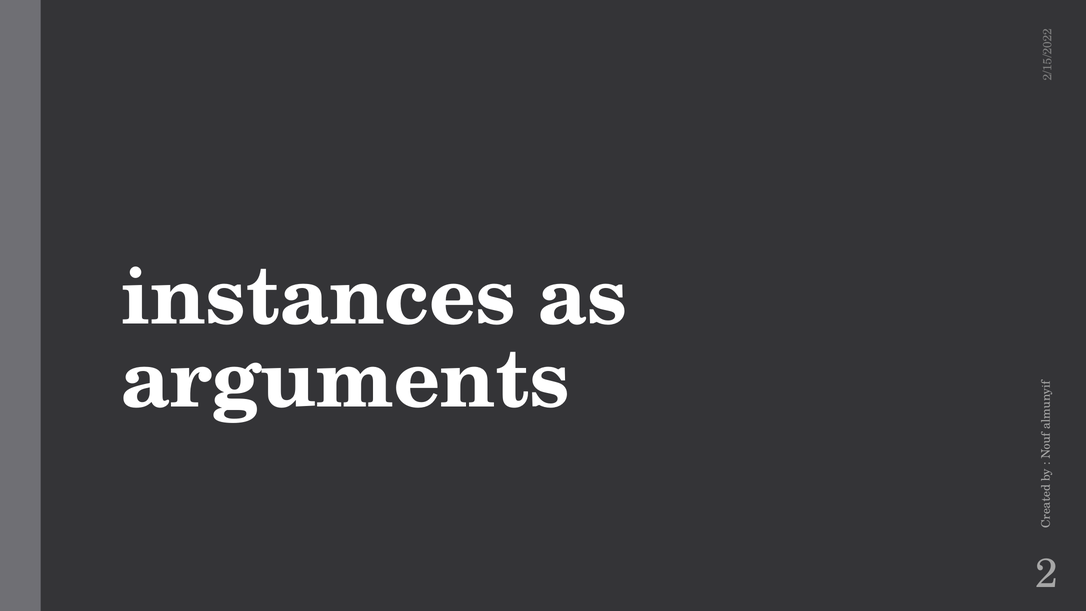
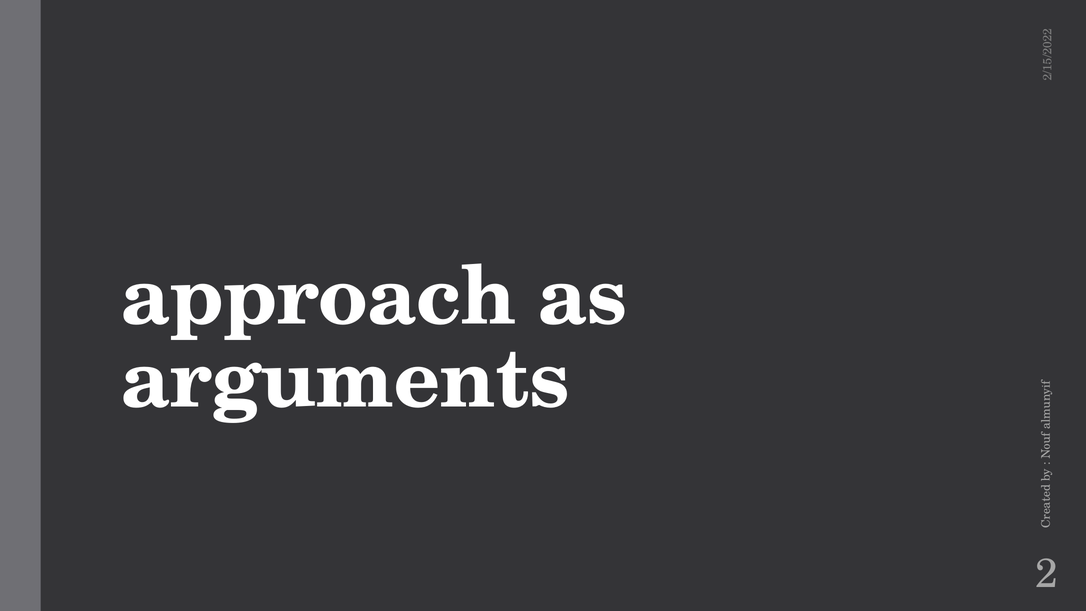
instances: instances -> approach
